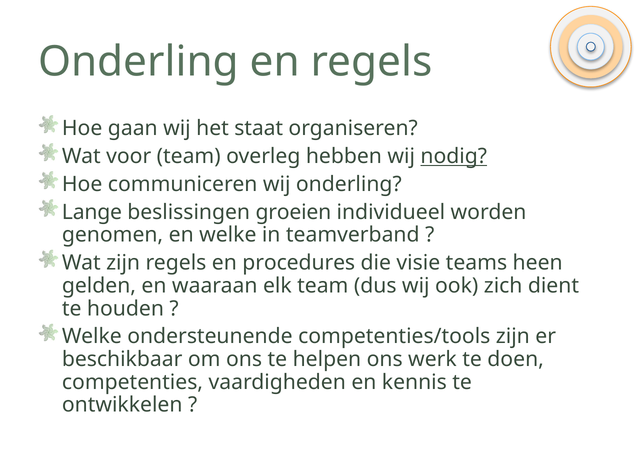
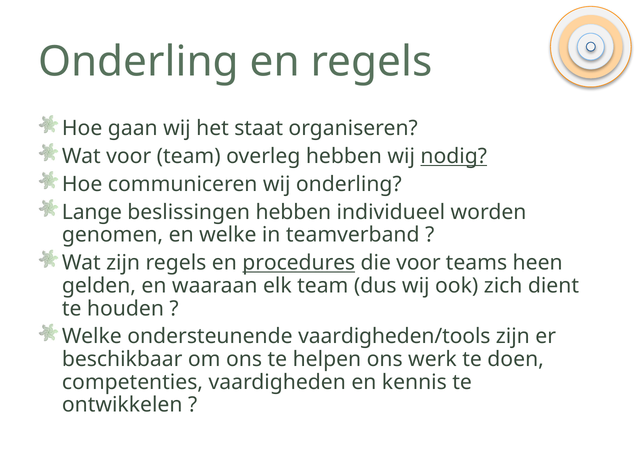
beslissingen groeien: groeien -> hebben
procedures underline: none -> present
die visie: visie -> voor
competenties/tools: competenties/tools -> vaardigheden/tools
